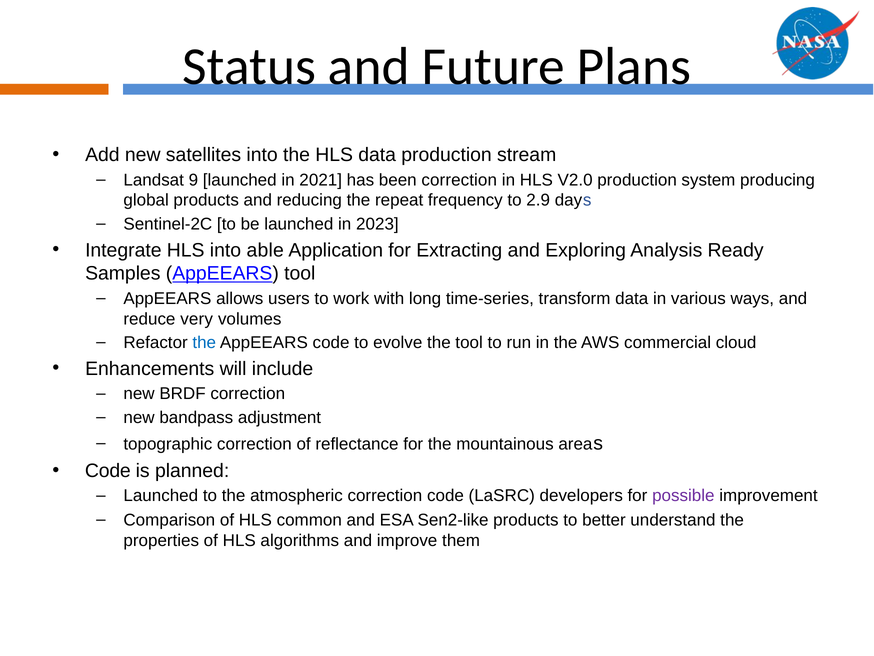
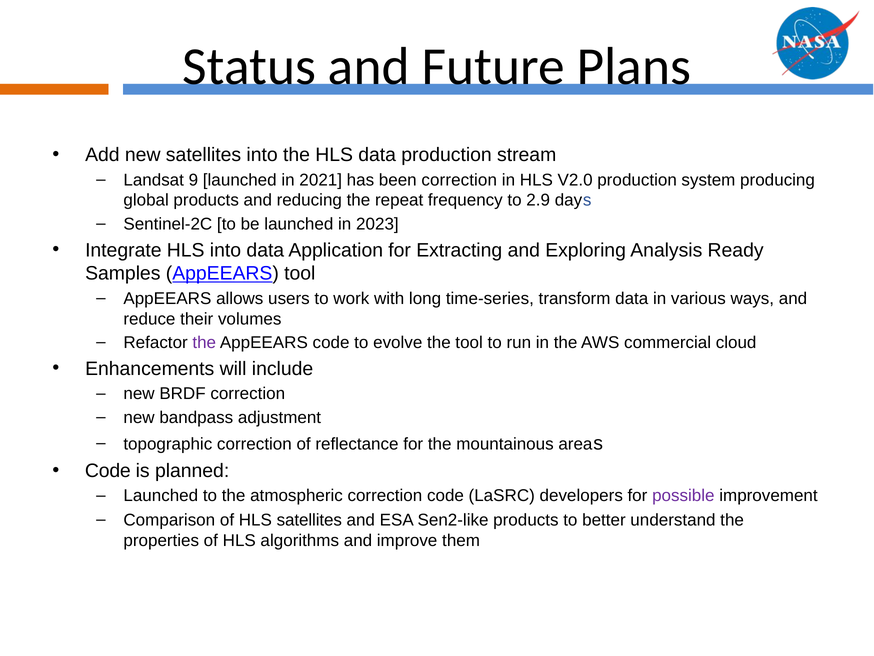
into able: able -> data
very: very -> their
the at (204, 343) colour: blue -> purple
HLS common: common -> satellites
